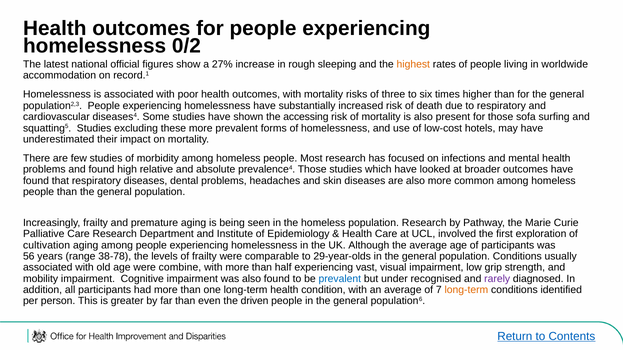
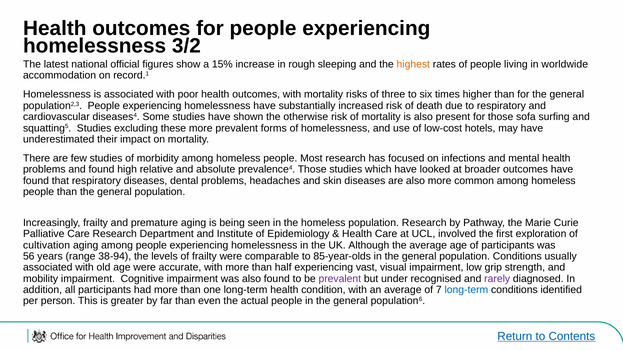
0/2: 0/2 -> 3/2
27%: 27% -> 15%
accessing: accessing -> otherwise
38-78: 38-78 -> 38-94
29-year-olds: 29-year-olds -> 85-year-olds
combine: combine -> accurate
prevalent at (340, 279) colour: blue -> purple
long-term at (466, 290) colour: orange -> blue
driven: driven -> actual
